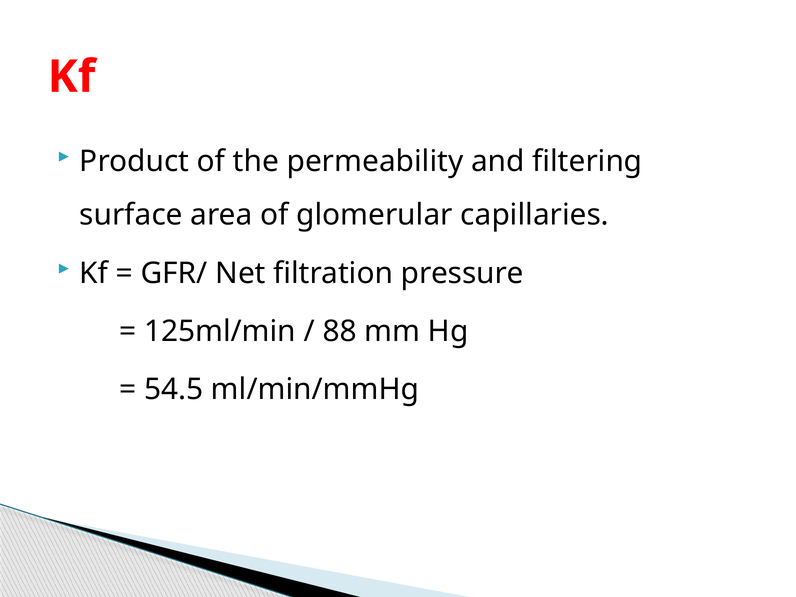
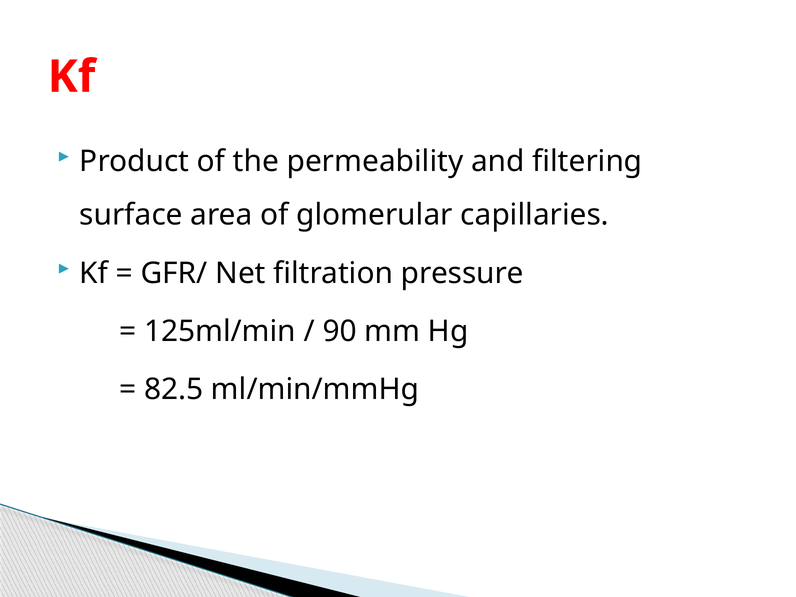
88: 88 -> 90
54.5: 54.5 -> 82.5
